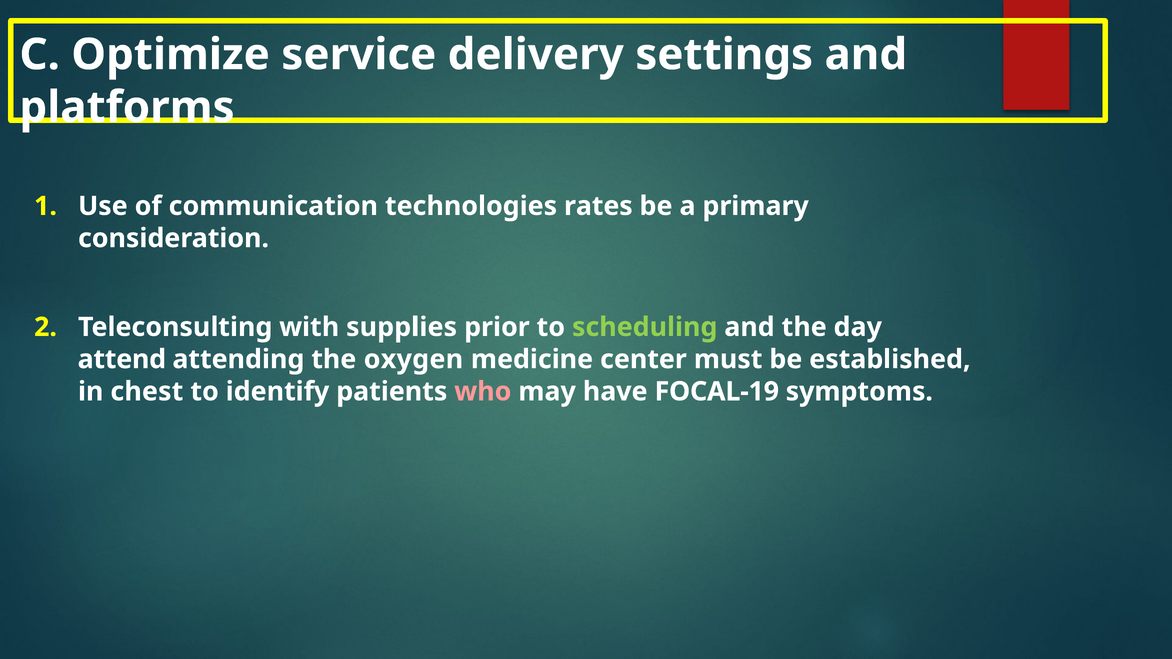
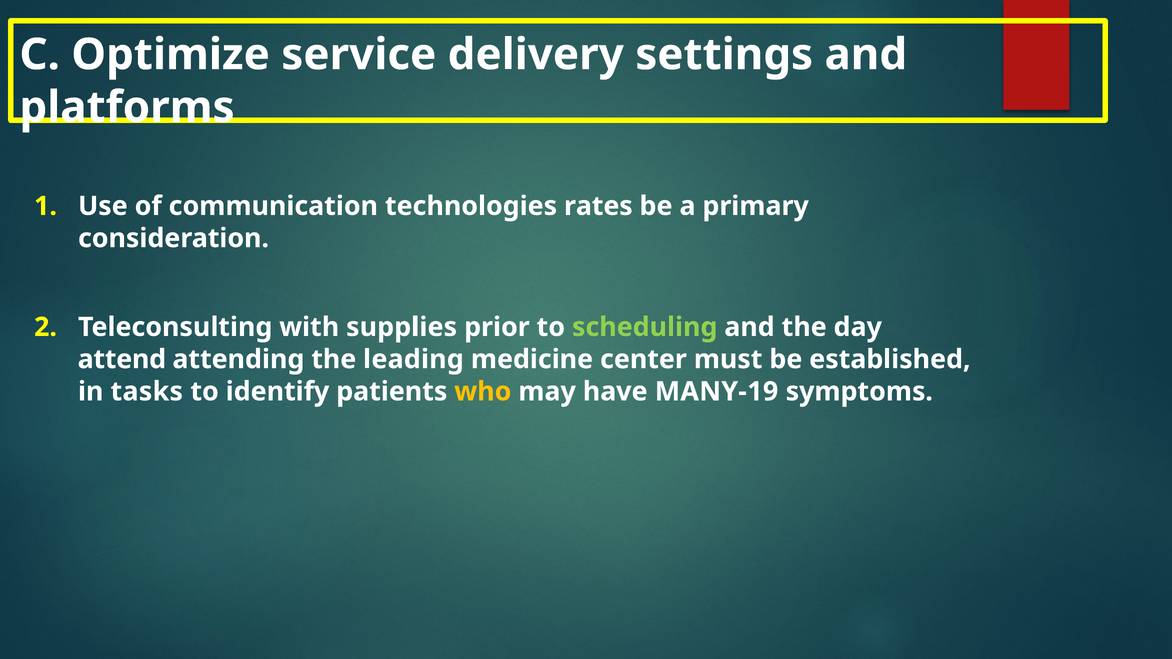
oxygen: oxygen -> leading
chest: chest -> tasks
who colour: pink -> yellow
FOCAL-19: FOCAL-19 -> MANY-19
